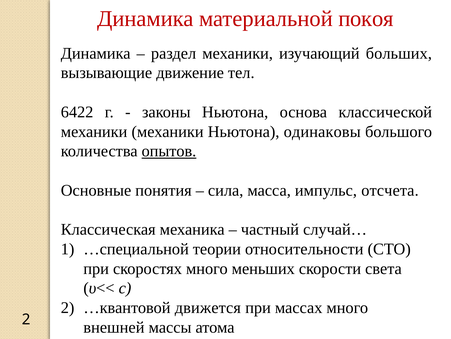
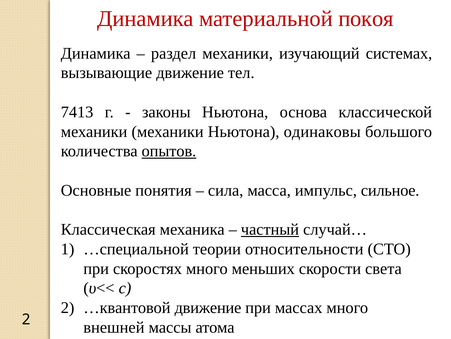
больших: больших -> системах
6422: 6422 -> 7413
отсчета: отсчета -> сильное
частный underline: none -> present
…квантовой движется: движется -> движение
